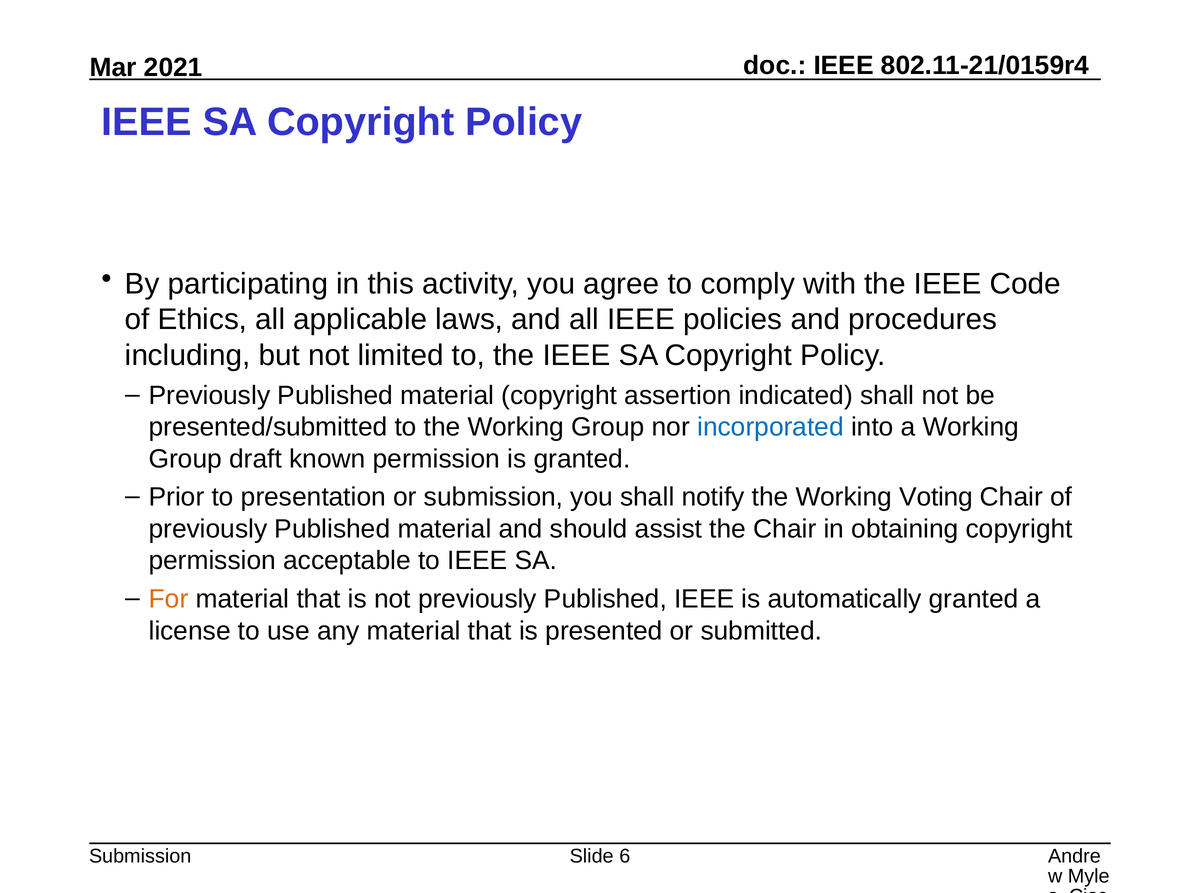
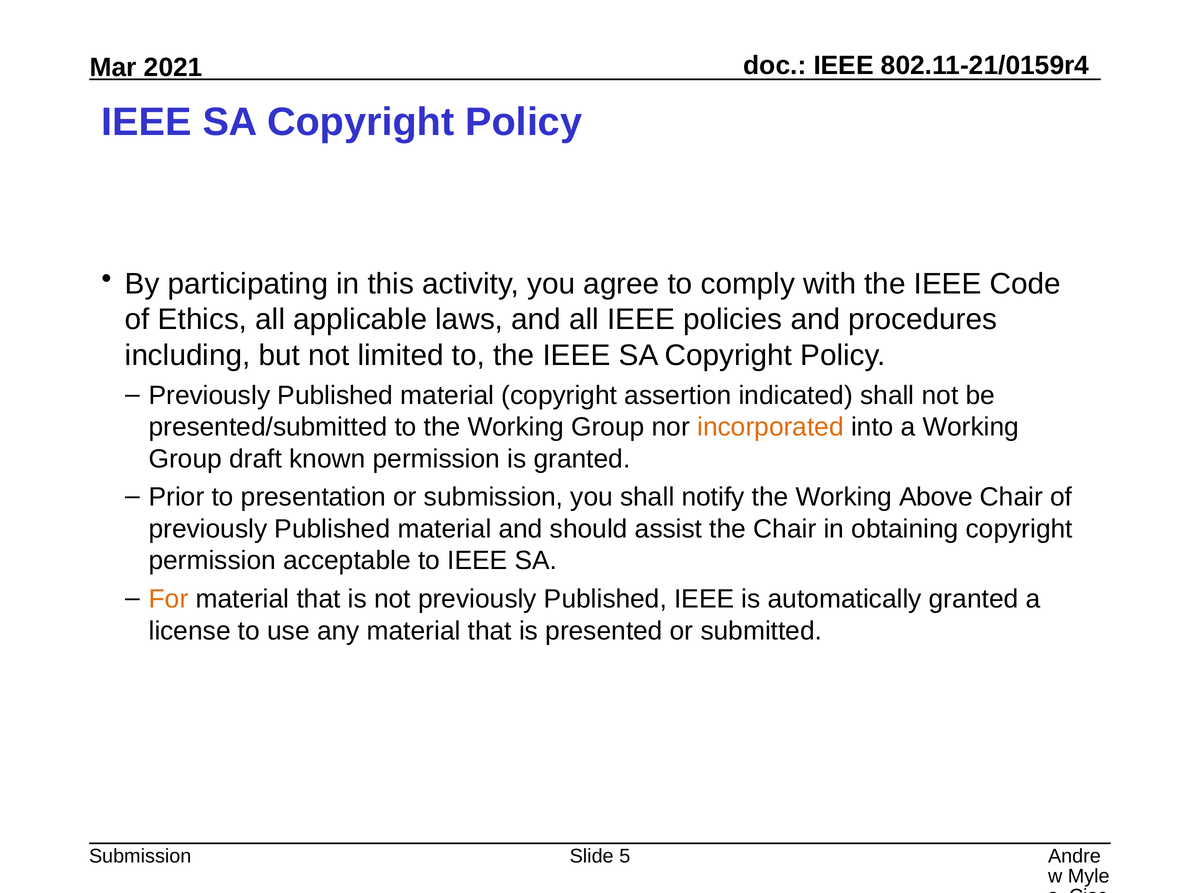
incorporated colour: blue -> orange
Voting: Voting -> Above
6: 6 -> 5
